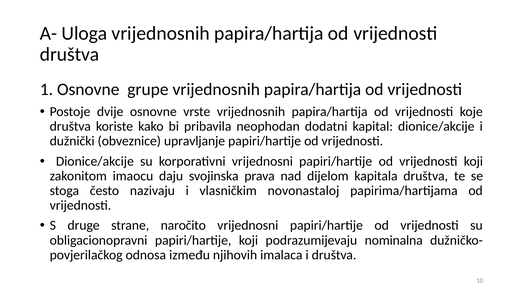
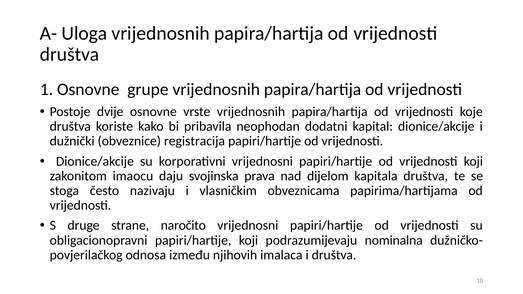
upravljanje: upravljanje -> registracija
novonastaloj: novonastaloj -> obveznicama
